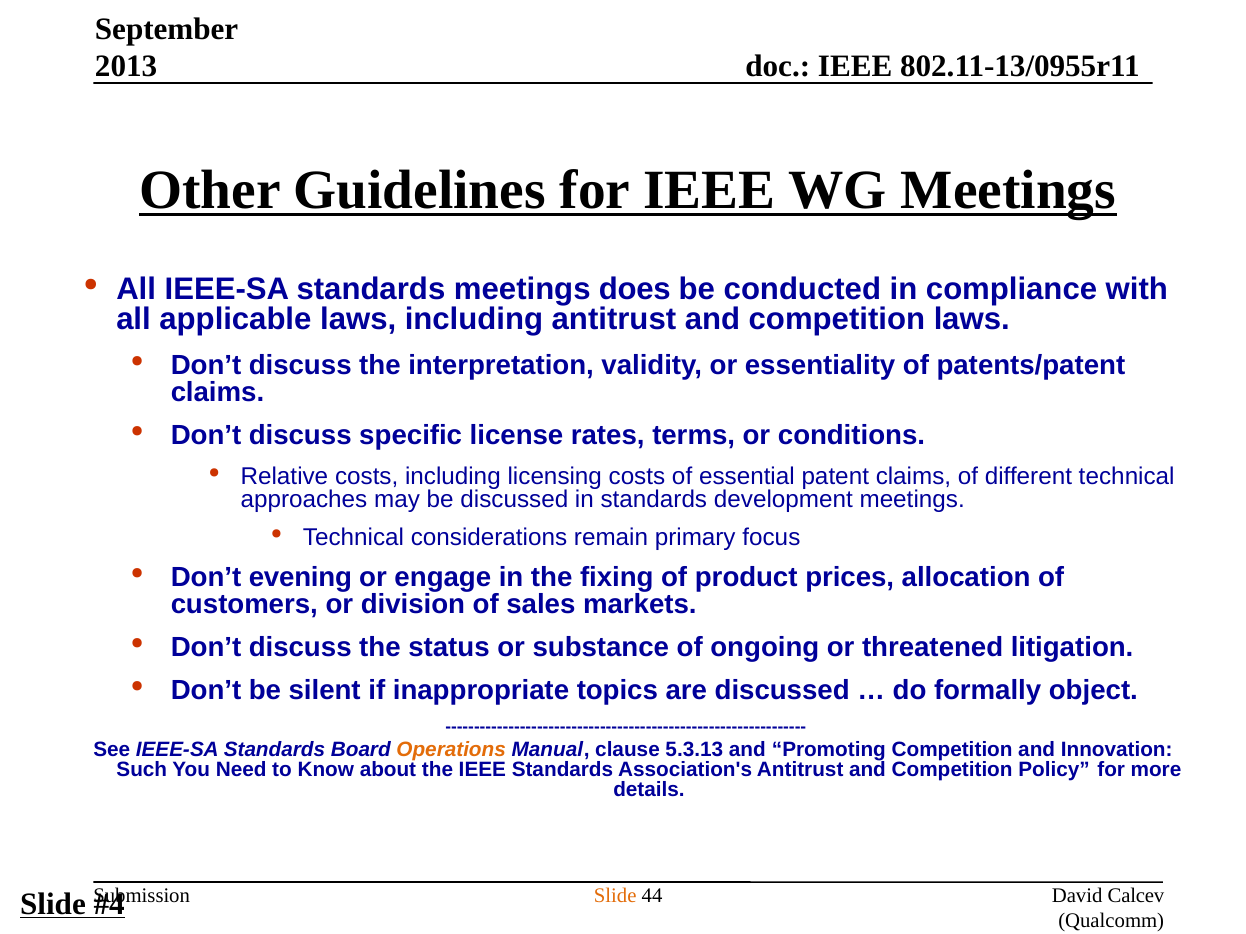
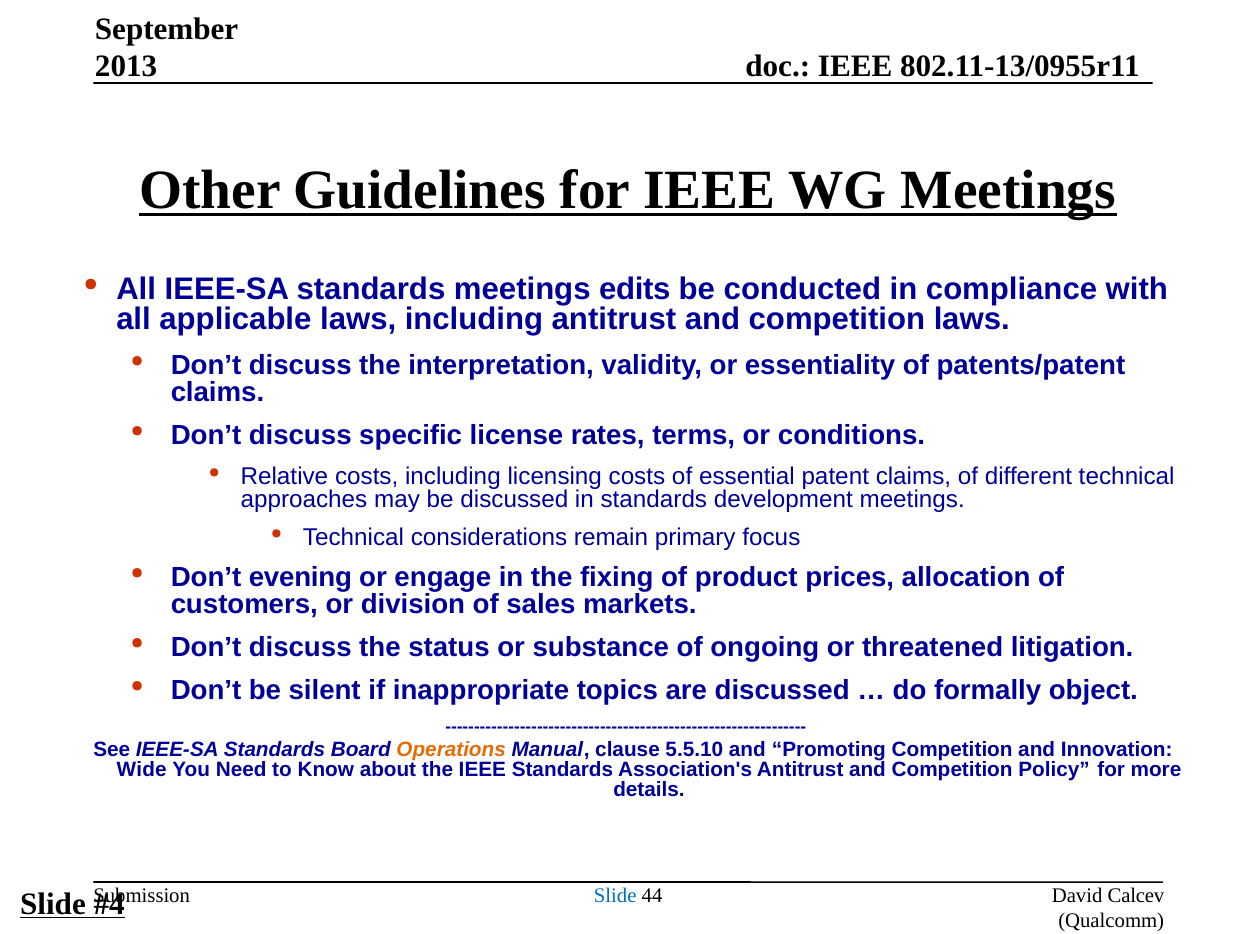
does: does -> edits
5.3.13: 5.3.13 -> 5.5.10
Such: Such -> Wide
Slide at (615, 896) colour: orange -> blue
